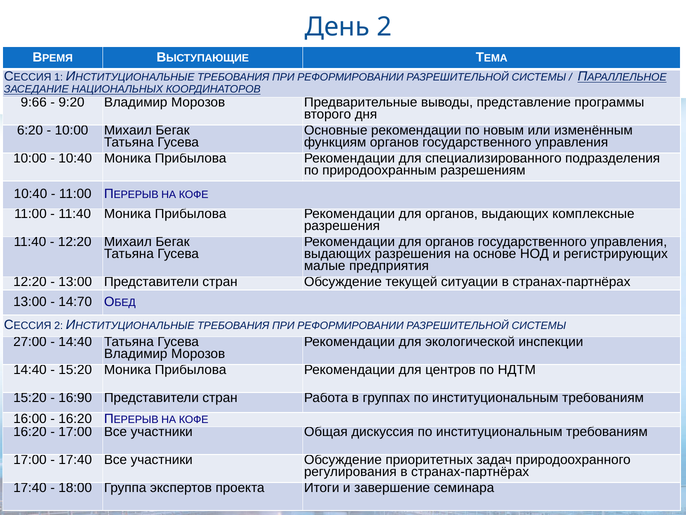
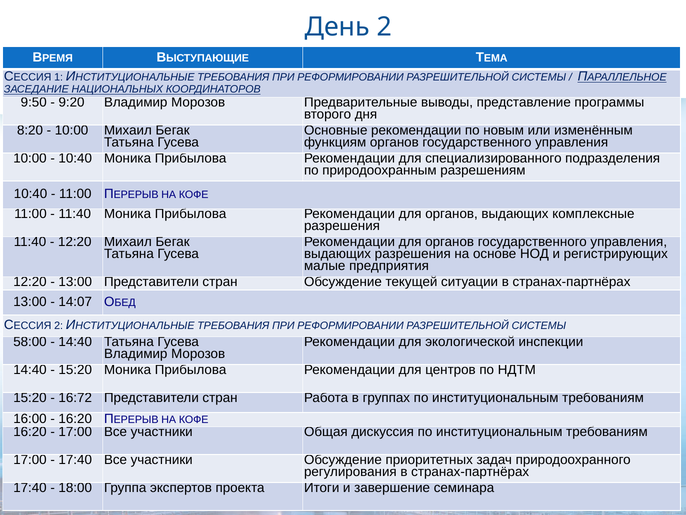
9:66: 9:66 -> 9:50
6:20: 6:20 -> 8:20
14:70: 14:70 -> 14:07
27:00: 27:00 -> 58:00
16:90: 16:90 -> 16:72
